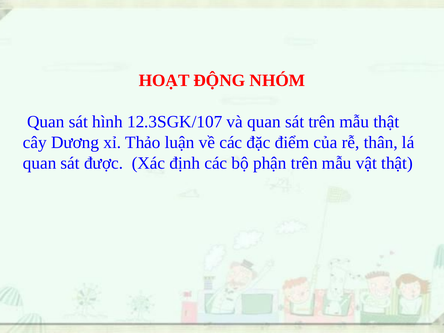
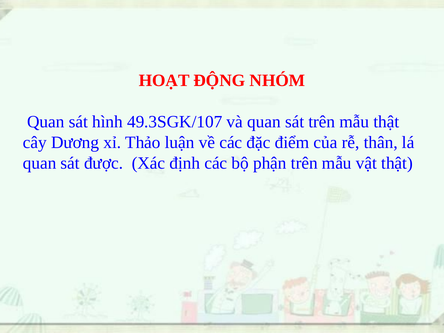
12.3SGK/107: 12.3SGK/107 -> 49.3SGK/107
